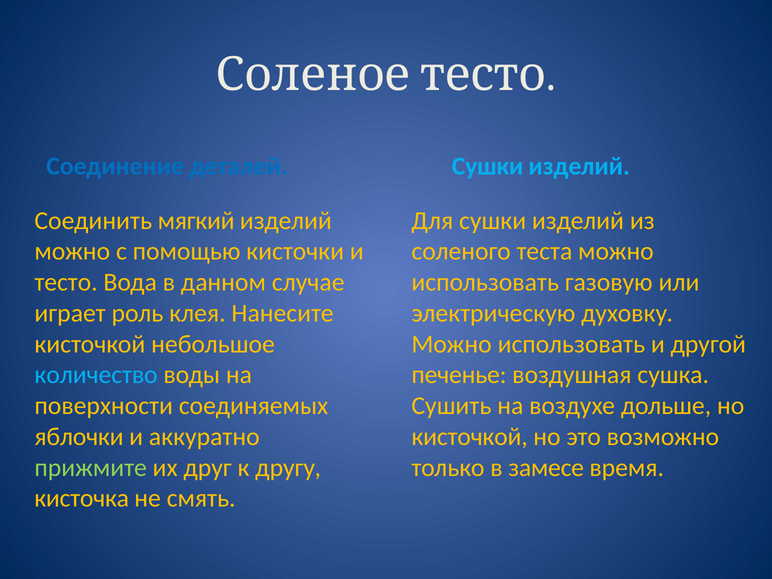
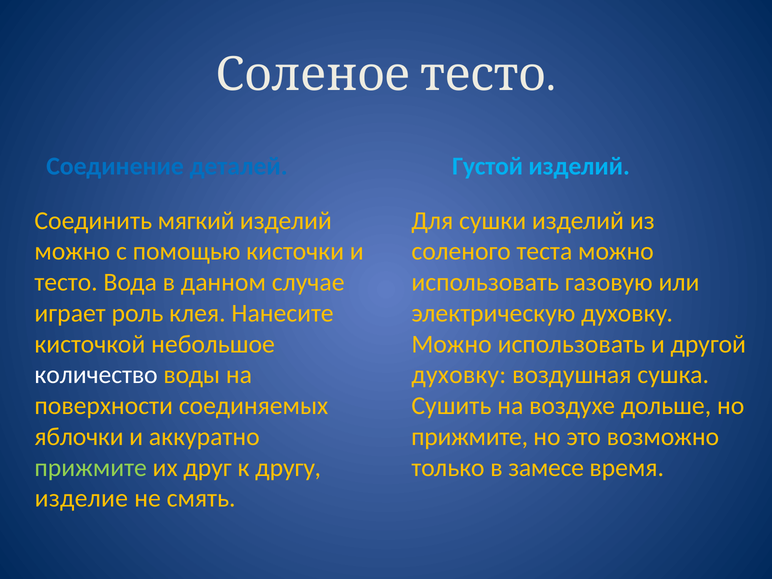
Сушки at (487, 166): Сушки -> Густой
количество colour: light blue -> white
печенье at (459, 375): печенье -> духовку
кисточкой at (470, 437): кисточкой -> прижмите
кисточка: кисточка -> изделие
